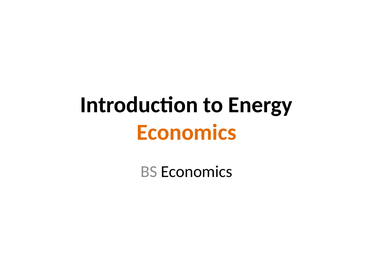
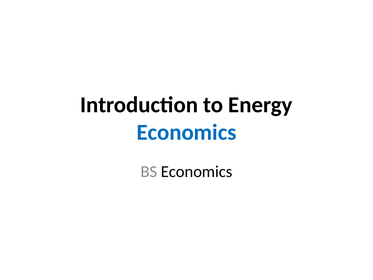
Economics at (186, 132) colour: orange -> blue
